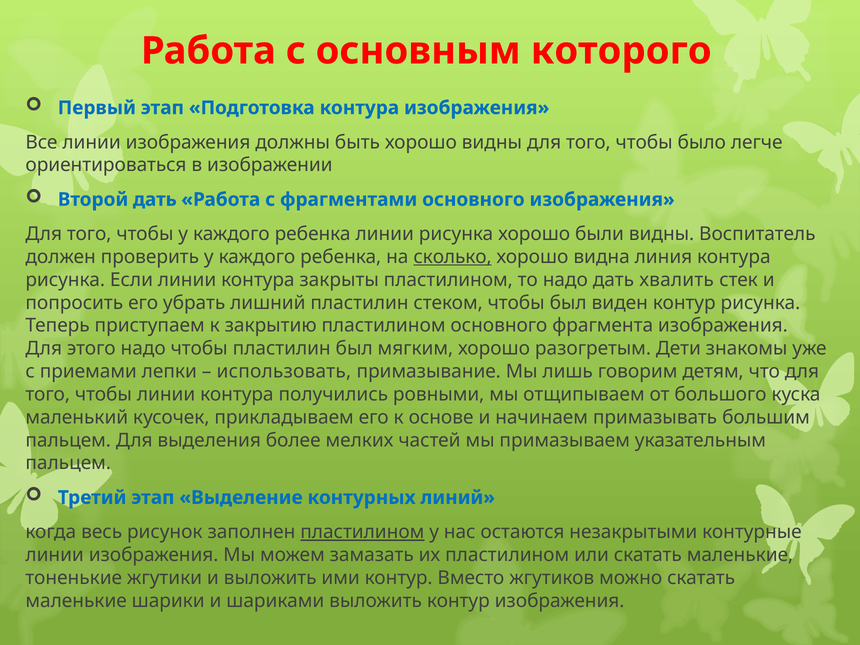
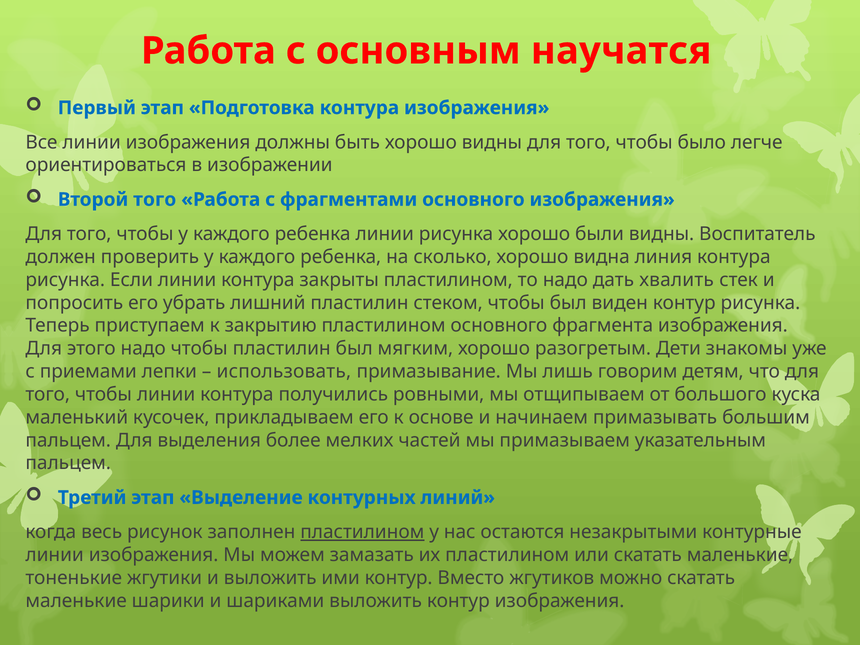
которого: которого -> научатся
Второй дать: дать -> того
сколько underline: present -> none
